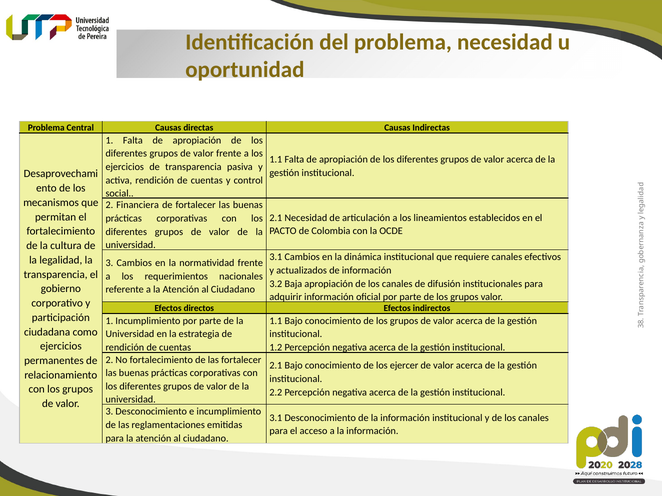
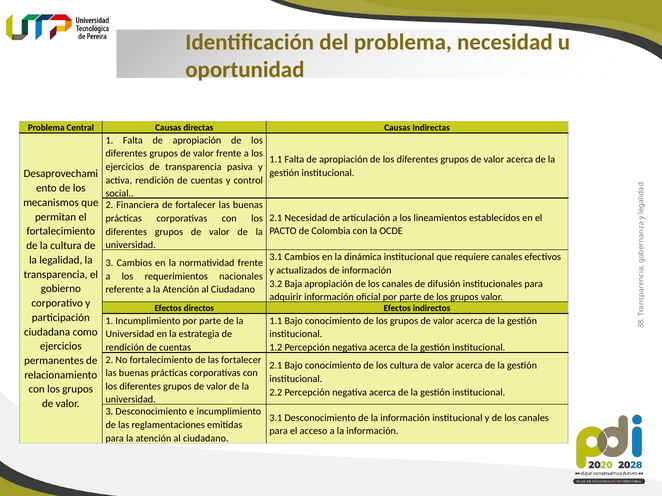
los ejercer: ejercer -> cultura
